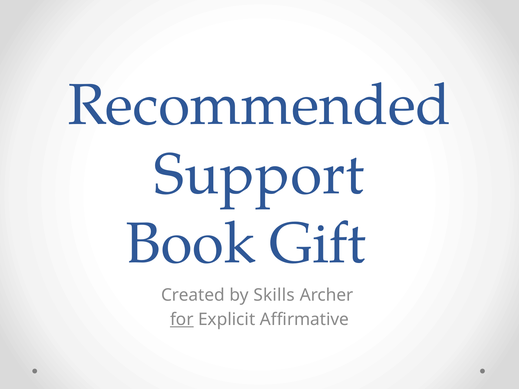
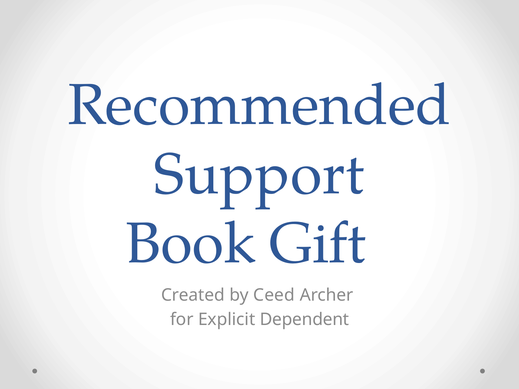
Skills: Skills -> Ceed
for underline: present -> none
Affirmative: Affirmative -> Dependent
